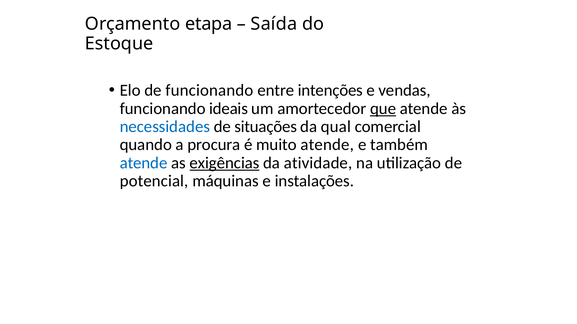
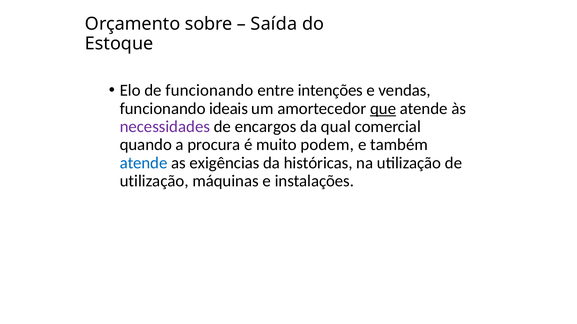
etapa: etapa -> sobre
necessidades colour: blue -> purple
situações: situações -> encargos
muito atende: atende -> podem
exigências underline: present -> none
atividade: atividade -> históricas
potencial at (154, 181): potencial -> utilização
